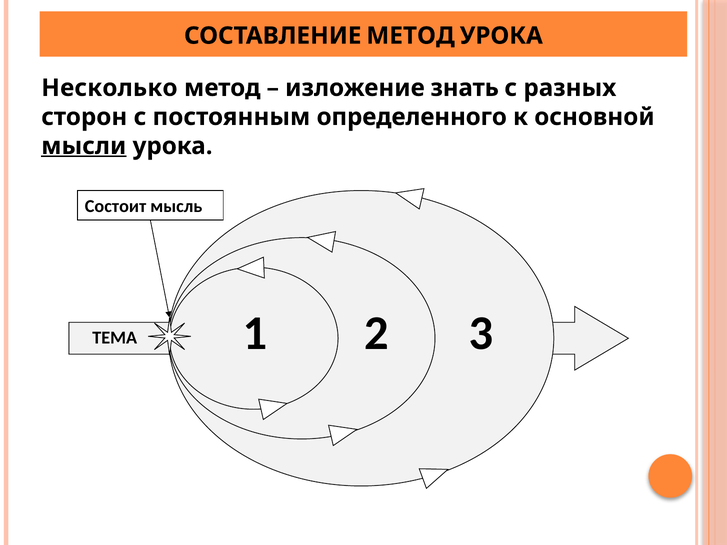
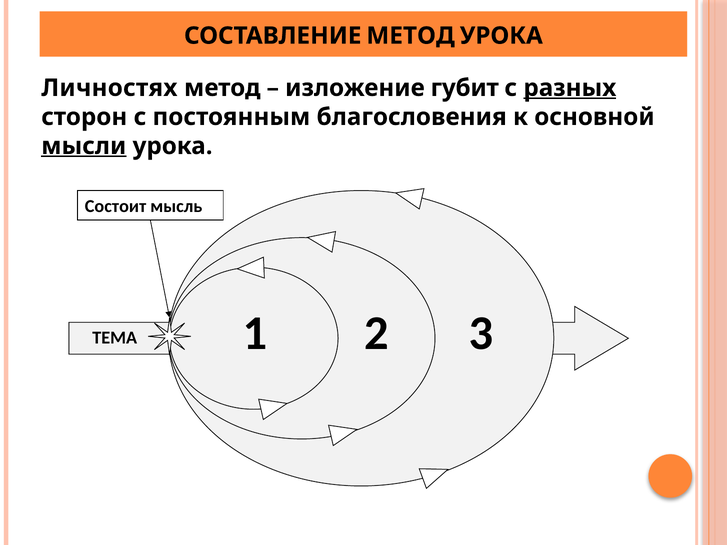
Несколько: Несколько -> Личностях
знать: знать -> губит
разных underline: none -> present
определенного: определенного -> благословения
